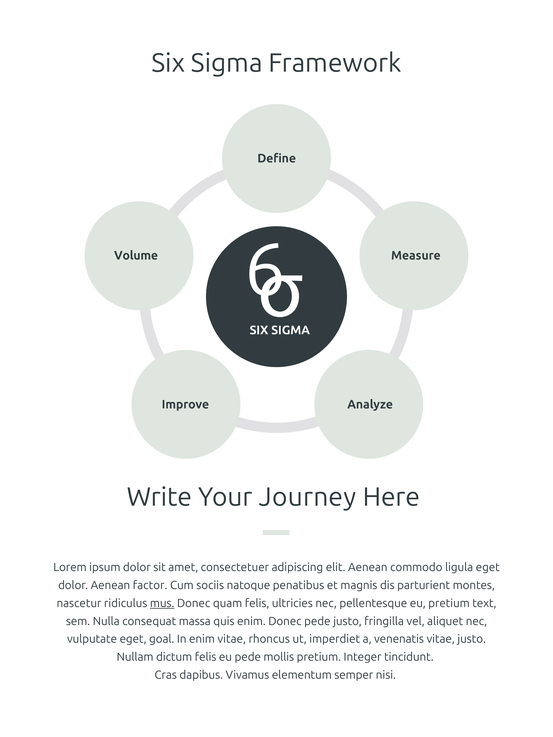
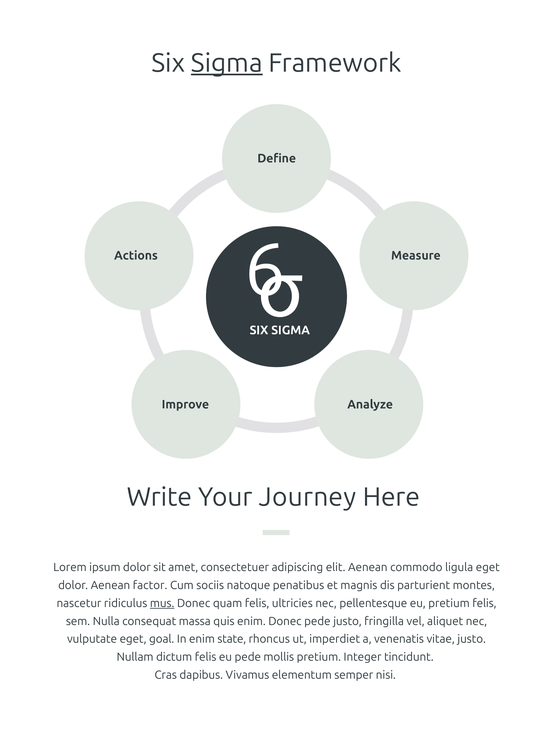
Sigma at (227, 63) underline: none -> present
Volume: Volume -> Actions
pretium text: text -> felis
enim vitae: vitae -> state
